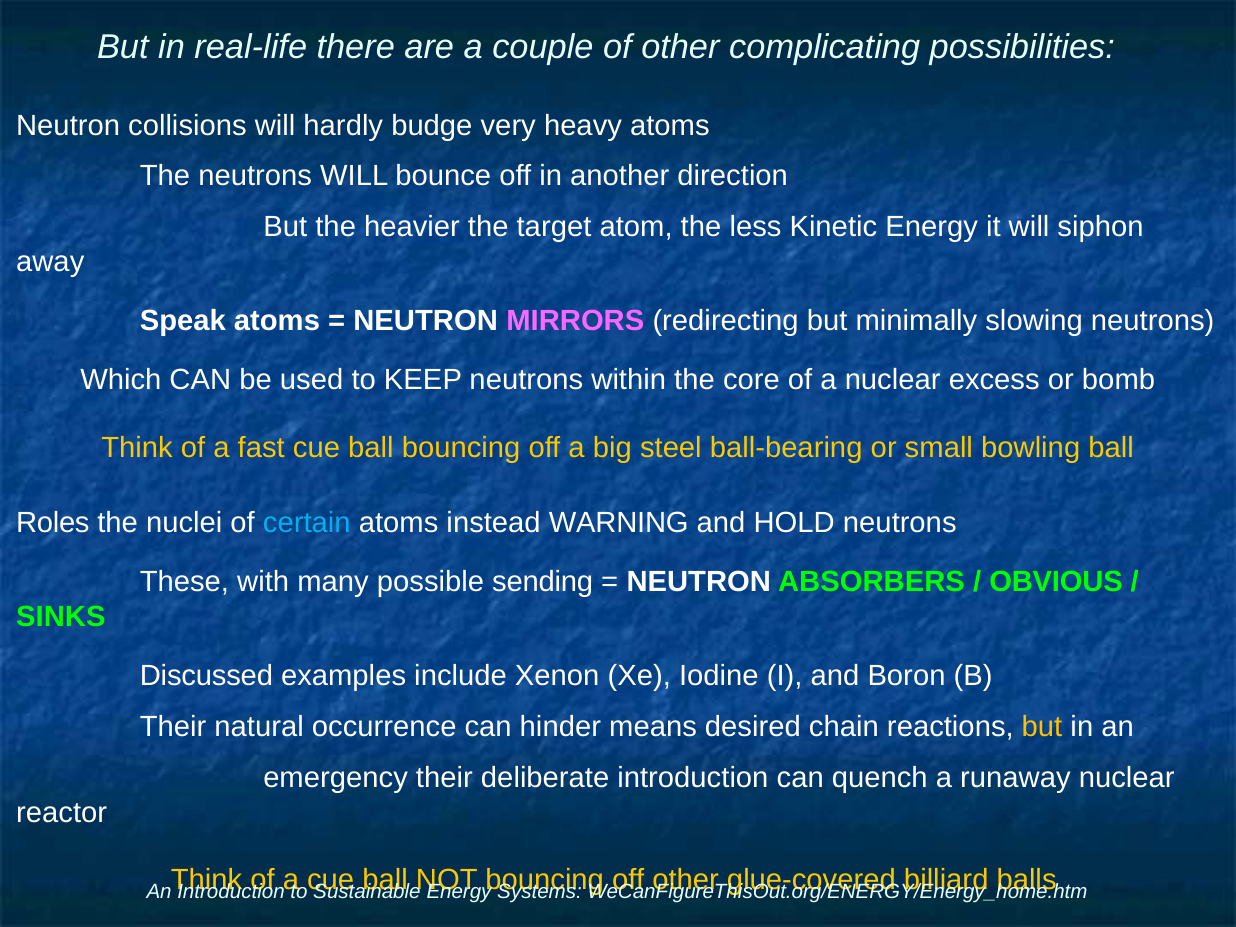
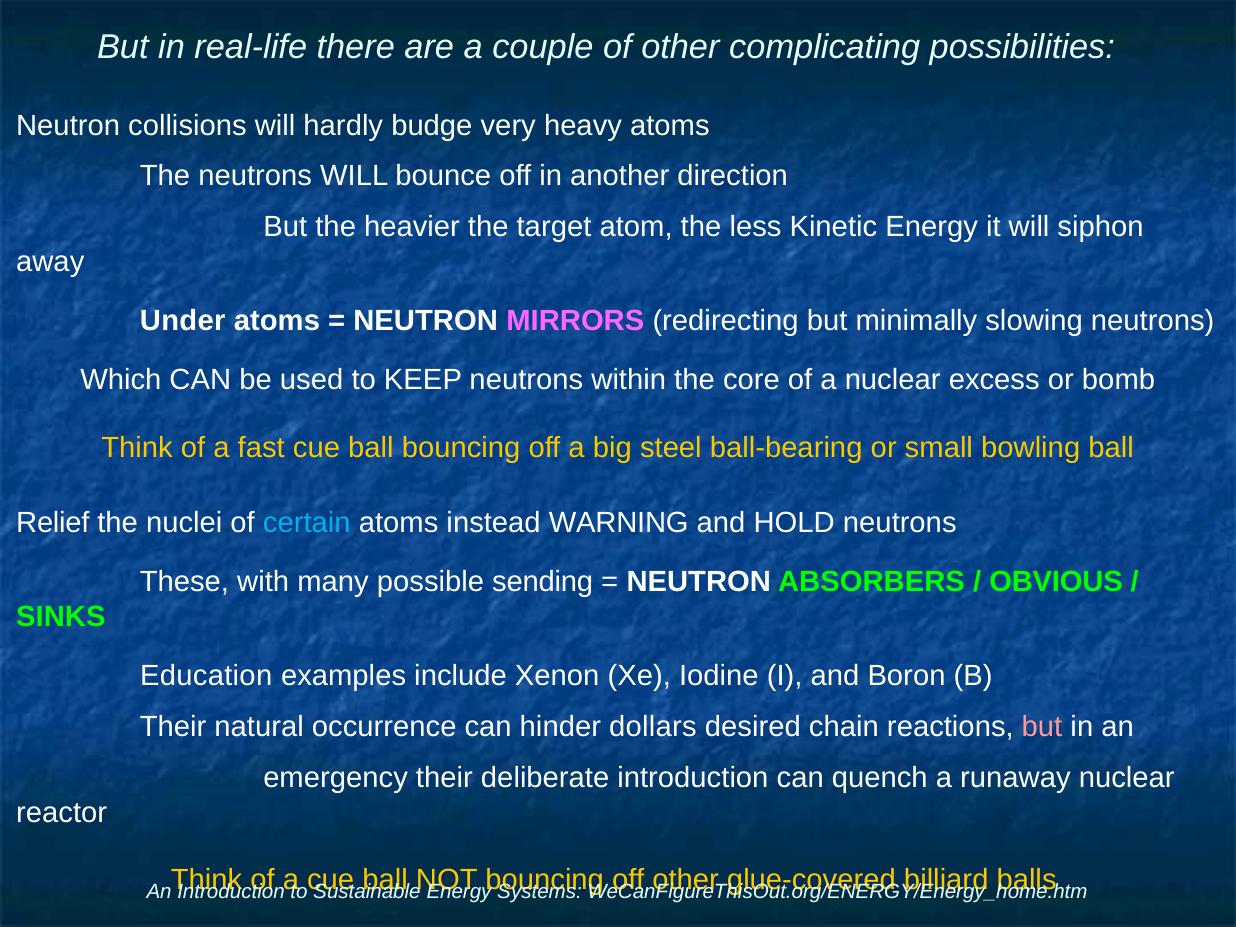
Speak: Speak -> Under
Roles: Roles -> Relief
Discussed: Discussed -> Education
means: means -> dollars
but at (1042, 727) colour: yellow -> pink
